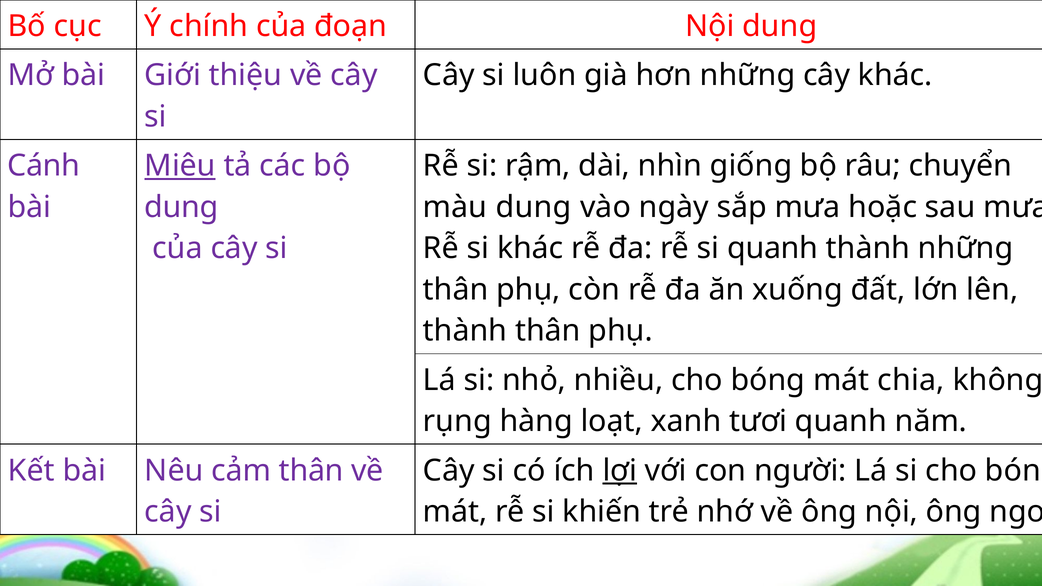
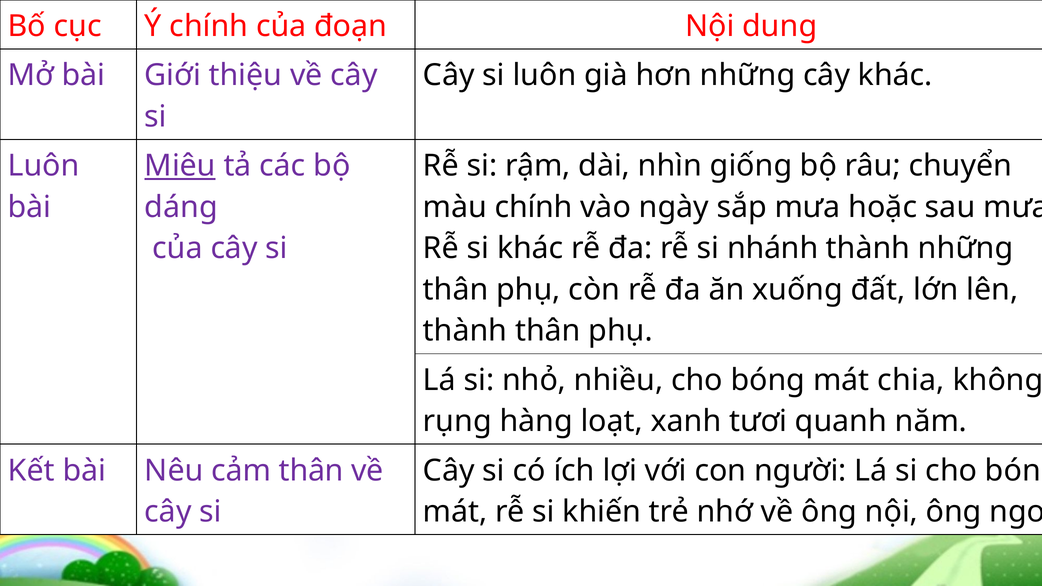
Cánh at (44, 166): Cánh -> Luôn
dung at (181, 207): dung -> dáng
màu dung: dung -> chính
si quanh: quanh -> nhánh
lợi underline: present -> none
